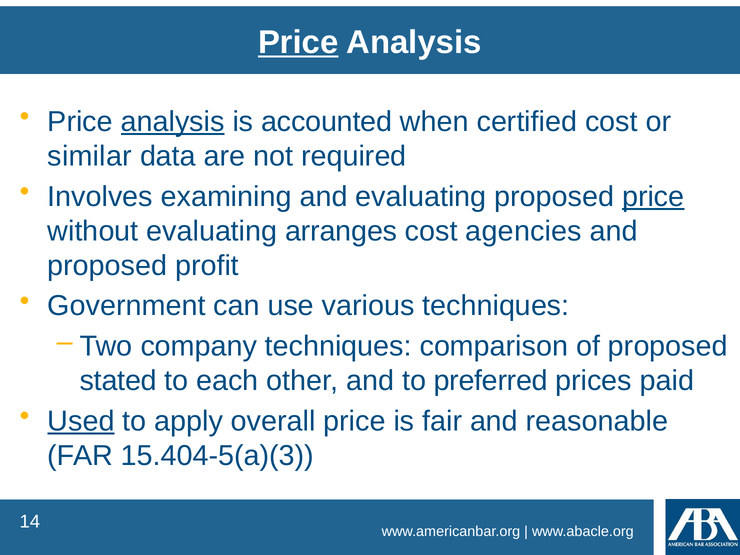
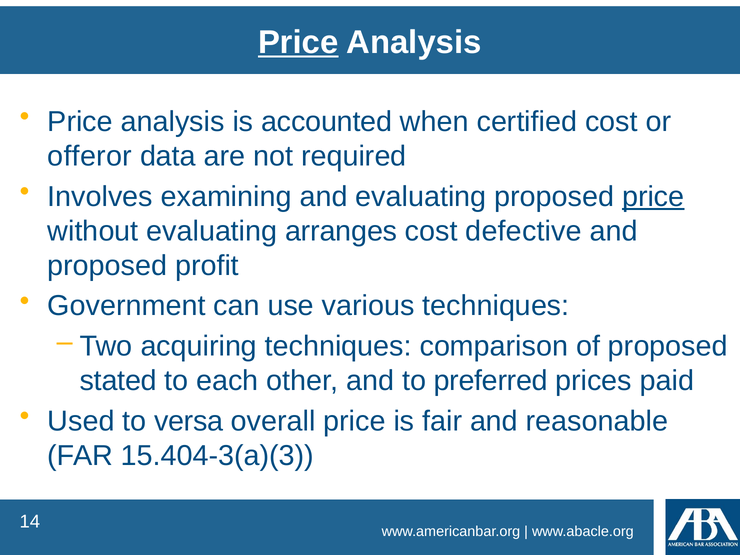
analysis at (173, 122) underline: present -> none
similar: similar -> offeror
agencies: agencies -> defective
company: company -> acquiring
Used underline: present -> none
apply: apply -> versa
15.404-5(a)(3: 15.404-5(a)(3 -> 15.404-3(a)(3
